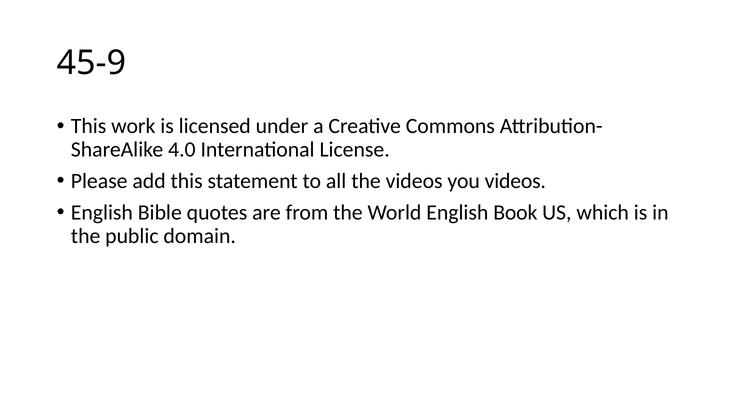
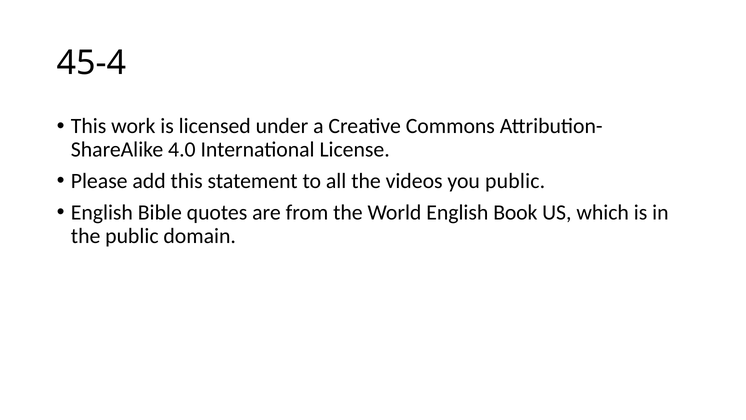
45-9: 45-9 -> 45-4
you videos: videos -> public
